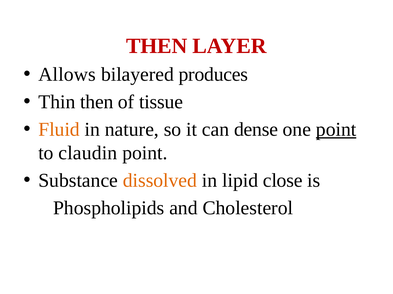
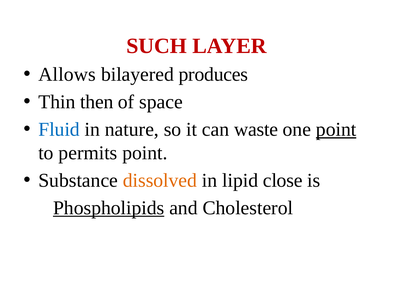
THEN at (157, 46): THEN -> SUCH
tissue: tissue -> space
Fluid colour: orange -> blue
dense: dense -> waste
claudin: claudin -> permits
Phospholipids underline: none -> present
